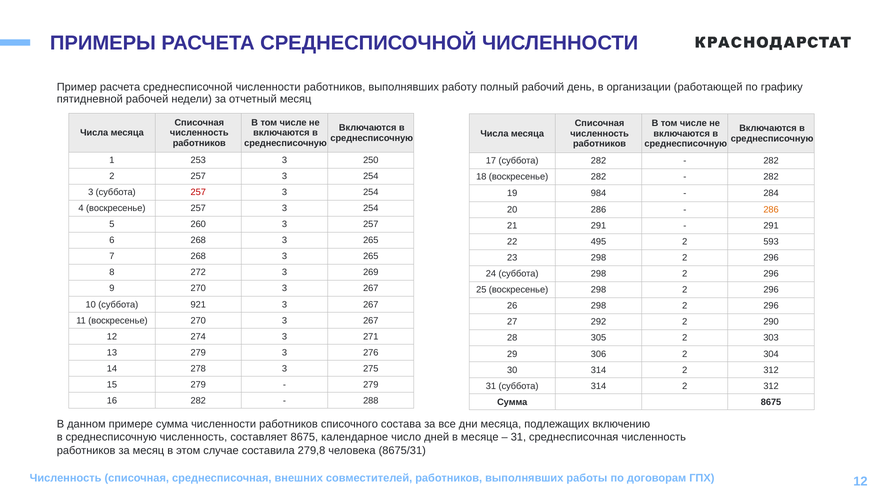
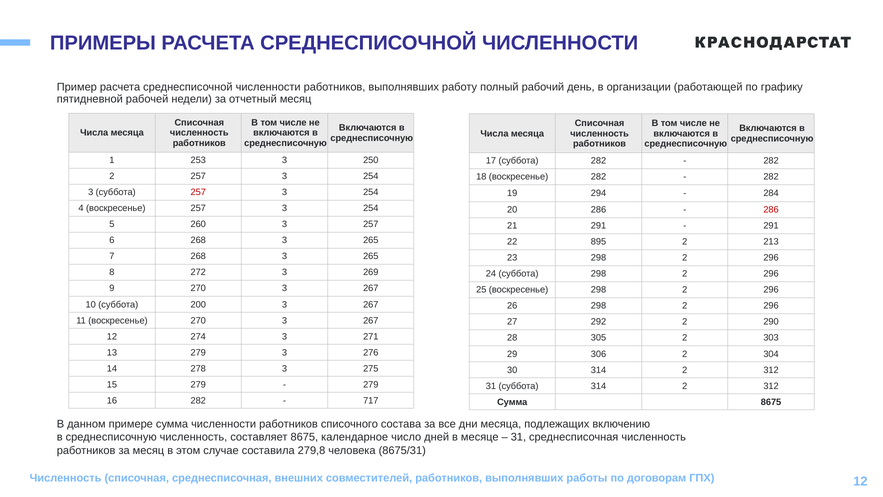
984: 984 -> 294
286 at (771, 210) colour: orange -> red
495: 495 -> 895
593: 593 -> 213
921: 921 -> 200
288: 288 -> 717
